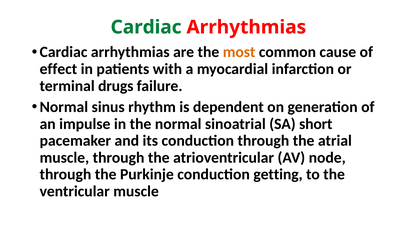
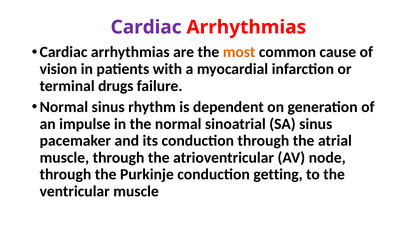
Cardiac at (146, 27) colour: green -> purple
effect: effect -> vision
SA short: short -> sinus
